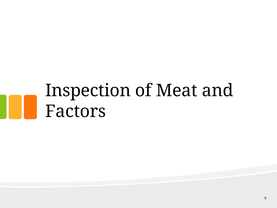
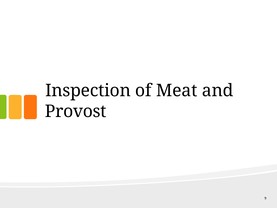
Factors: Factors -> Provost
